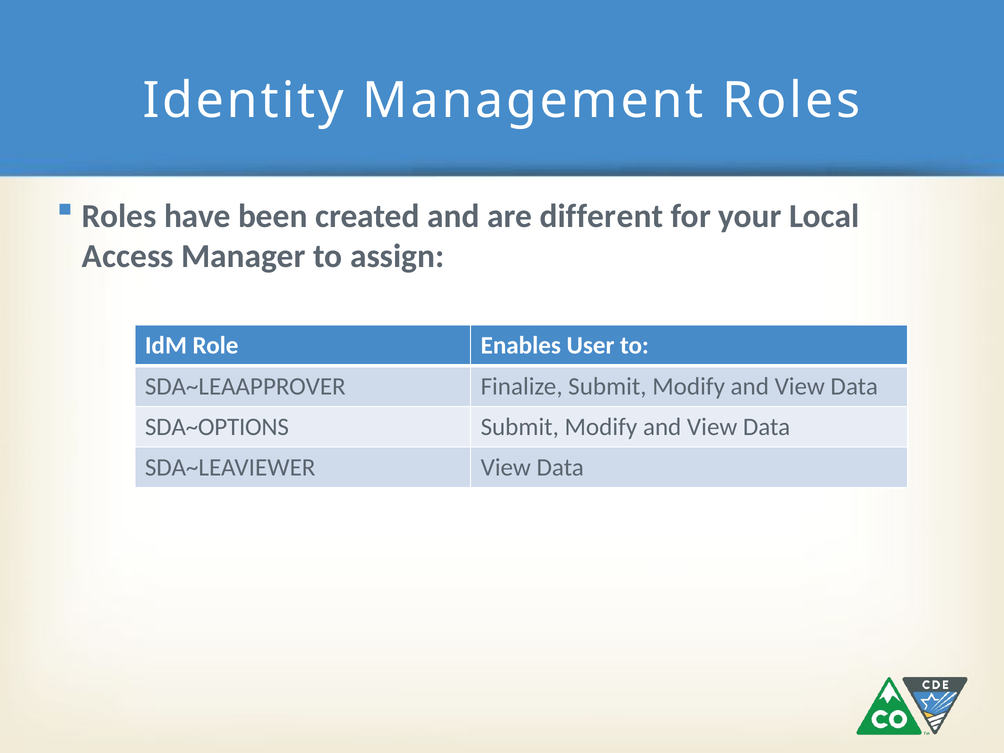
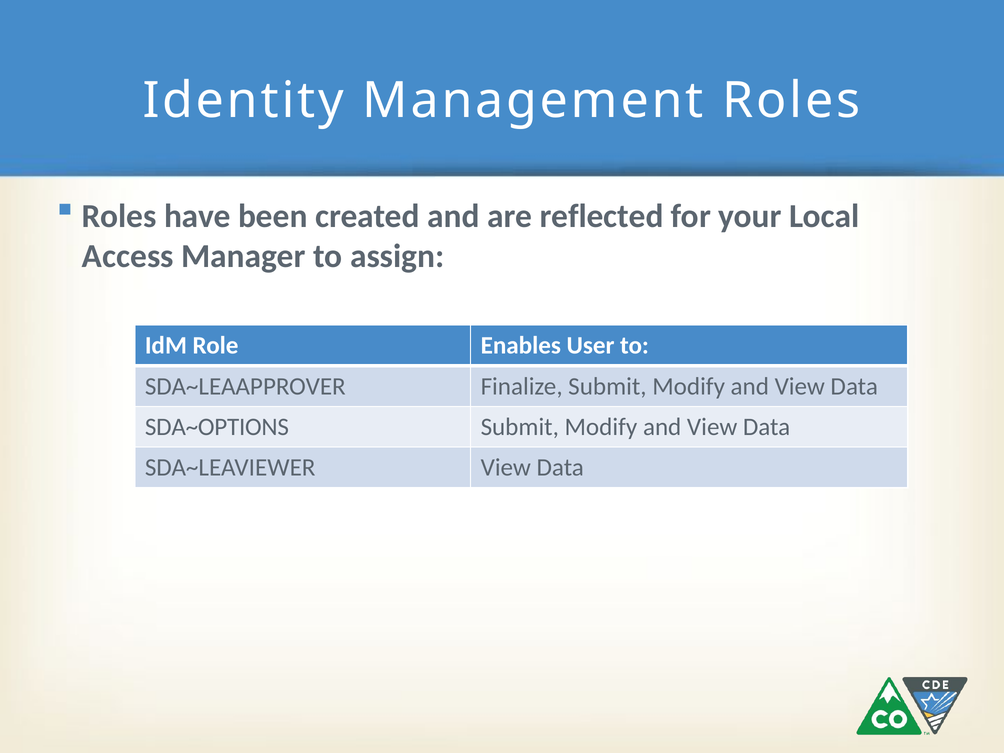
different: different -> reflected
